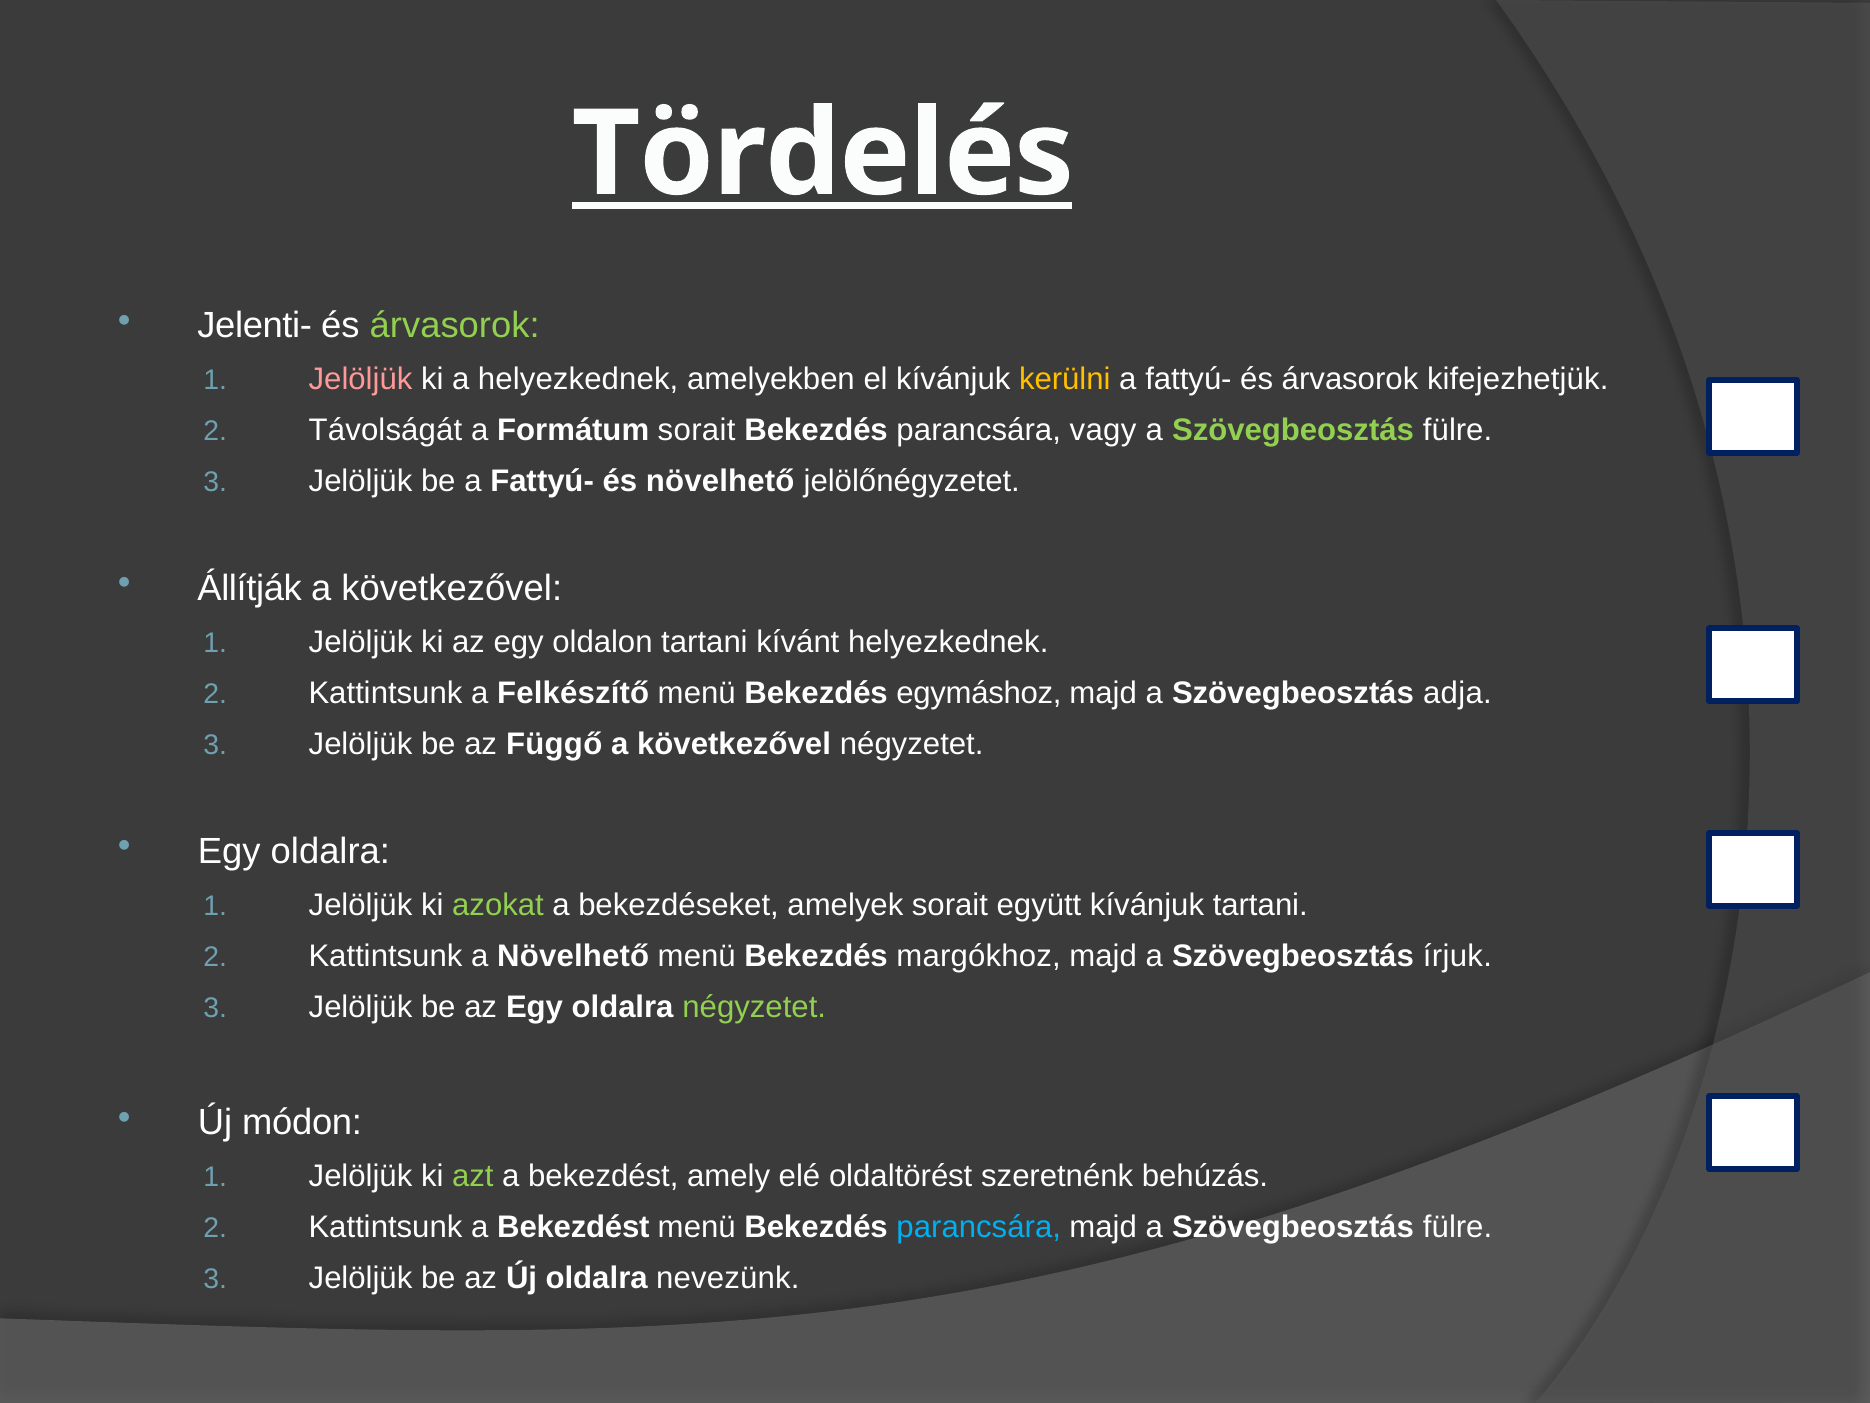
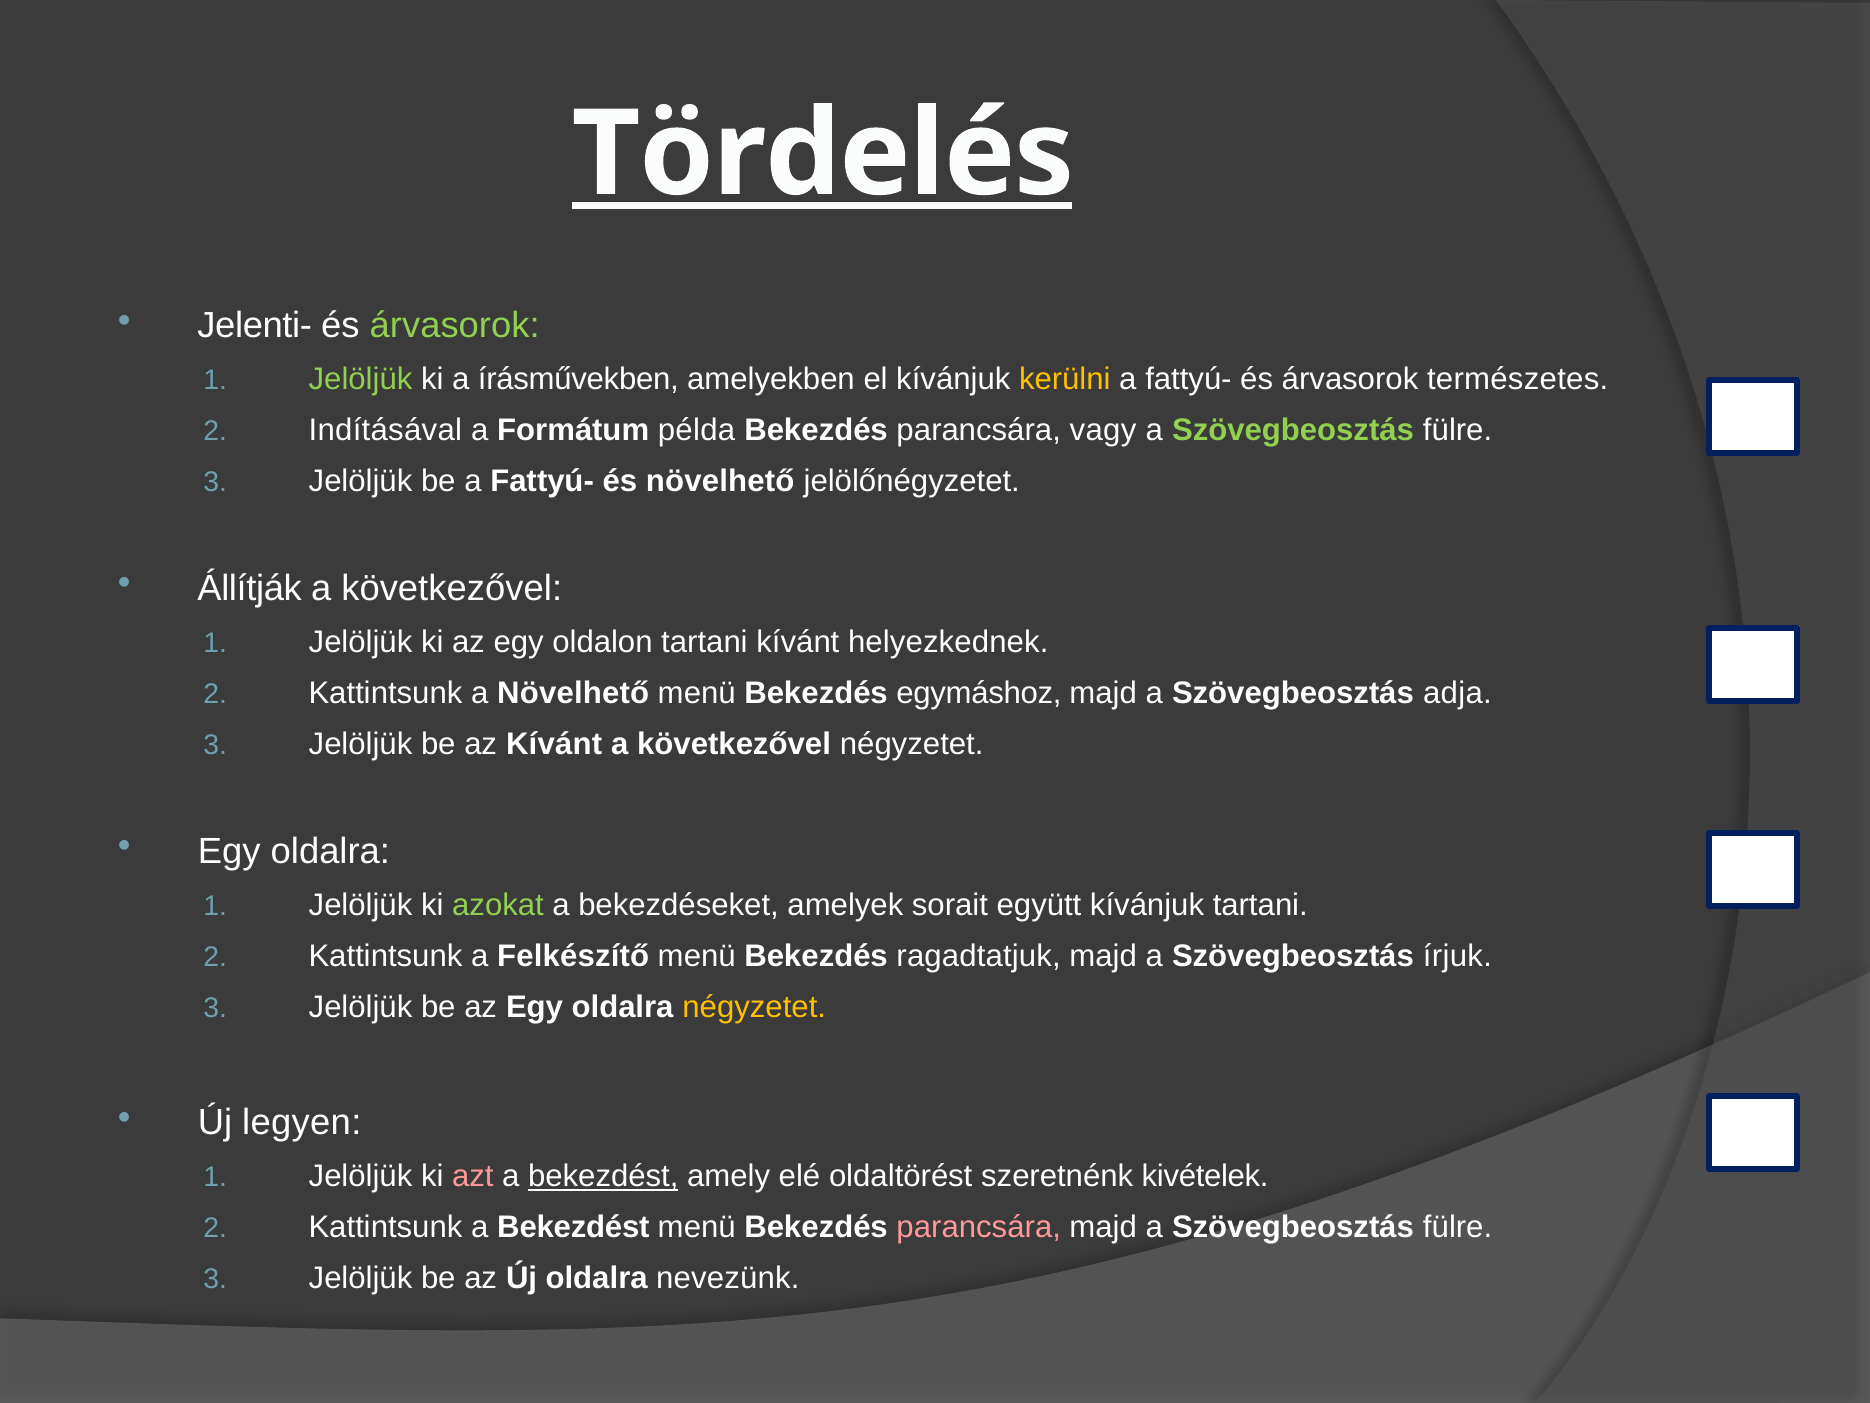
Jelöljük at (361, 379) colour: pink -> light green
a helyezkednek: helyezkednek -> írásművekben
kifejezhetjük: kifejezhetjük -> természetes
Távolságát: Távolságát -> Indításával
Formátum sorait: sorait -> példa
a Felkészítő: Felkészítő -> Növelhető
az Függő: Függő -> Kívánt
a Növelhető: Növelhető -> Felkészítő
margókhoz: margókhoz -> ragadtatjuk
négyzetet at (754, 1007) colour: light green -> yellow
módon: módon -> legyen
azt colour: light green -> pink
bekezdést at (603, 1176) underline: none -> present
behúzás: behúzás -> kivételek
parancsára at (979, 1227) colour: light blue -> pink
